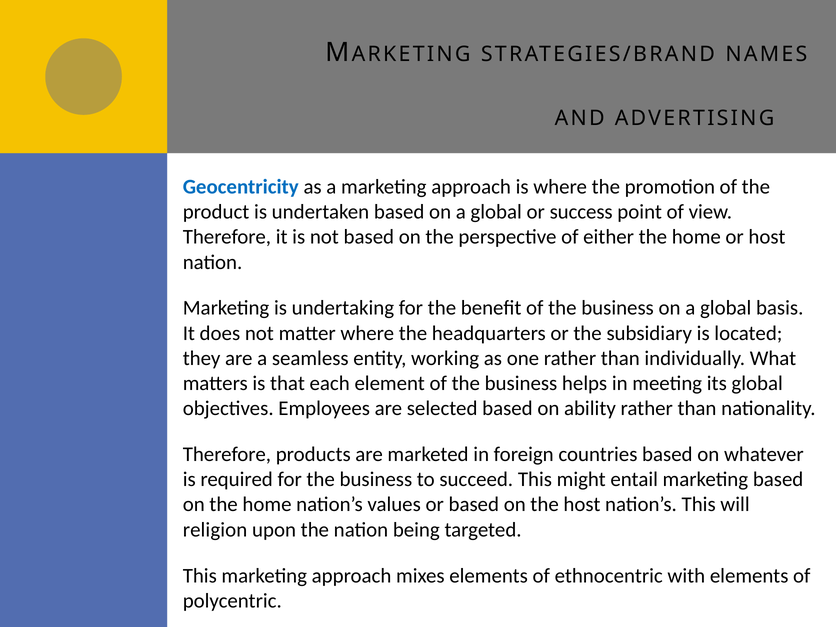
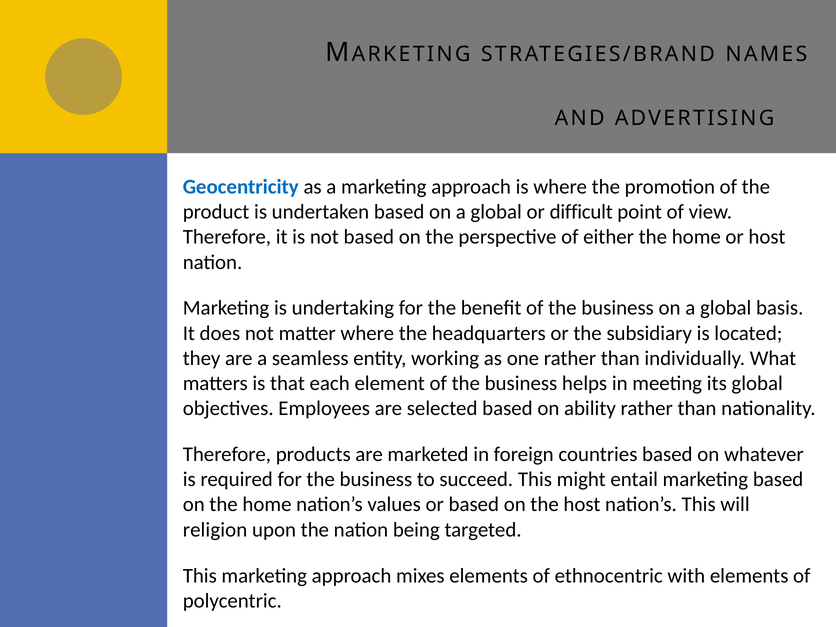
success: success -> difficult
